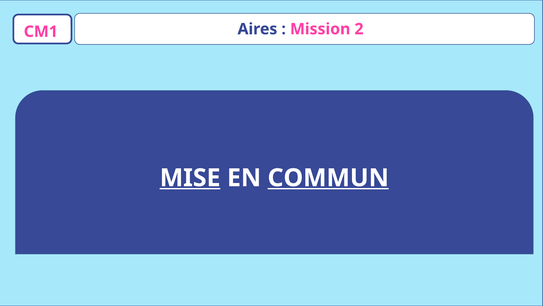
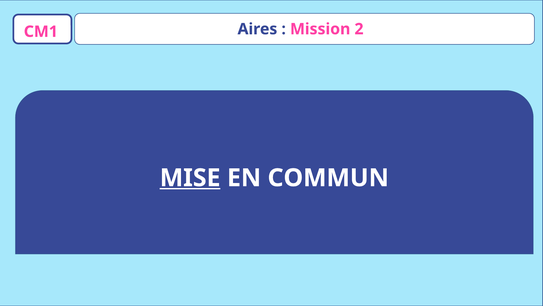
COMMUN underline: present -> none
